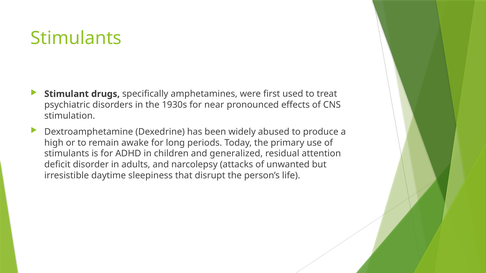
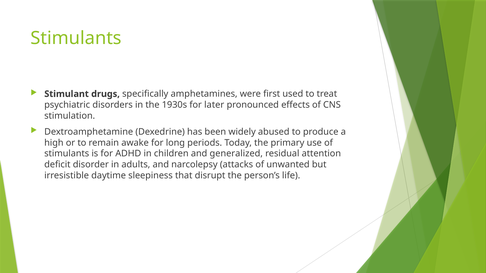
near: near -> later
